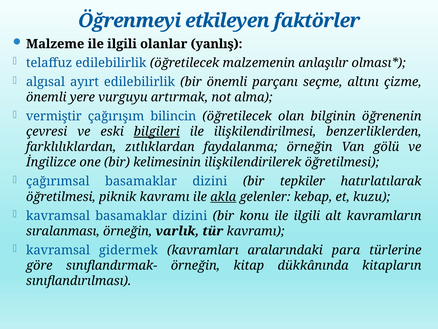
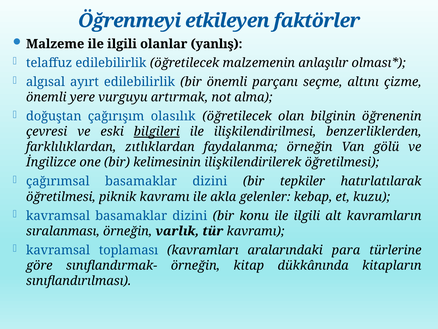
vermiştir: vermiştir -> doğuştan
bilincin: bilincin -> olasılık
akla underline: present -> none
gidermek: gidermek -> toplaması
